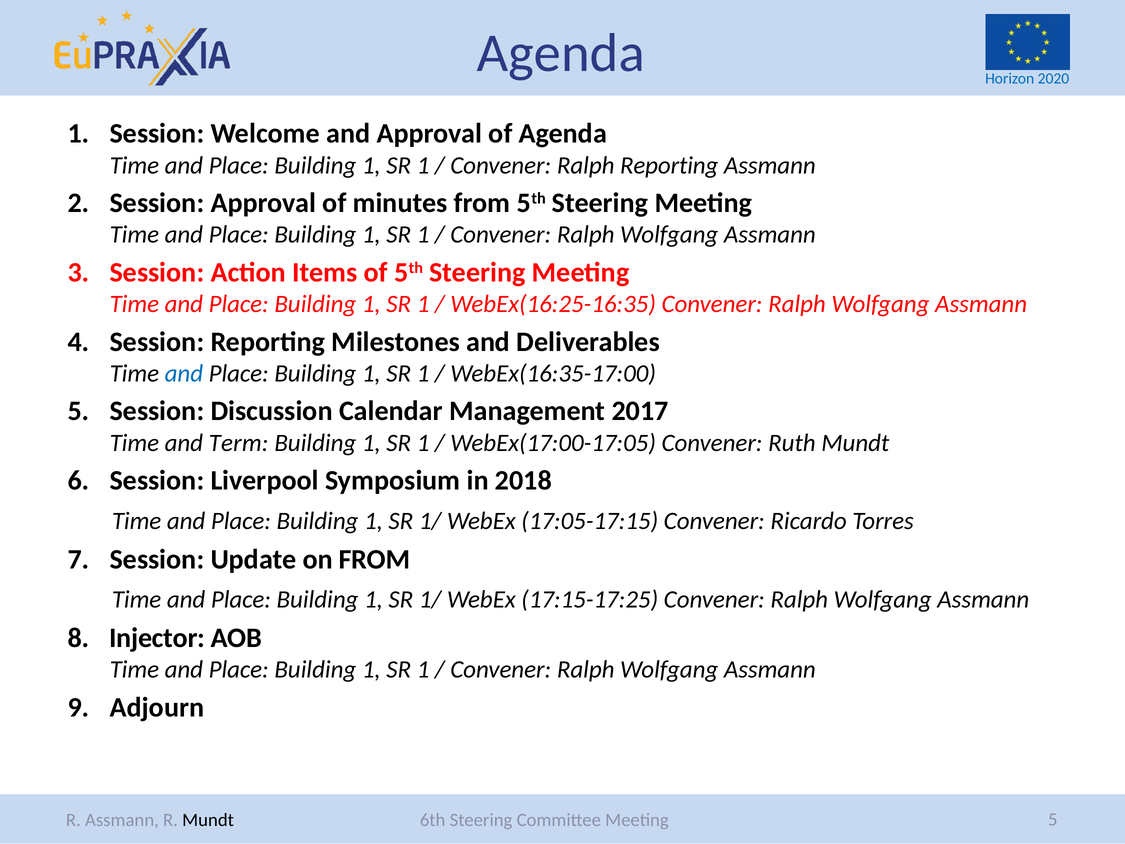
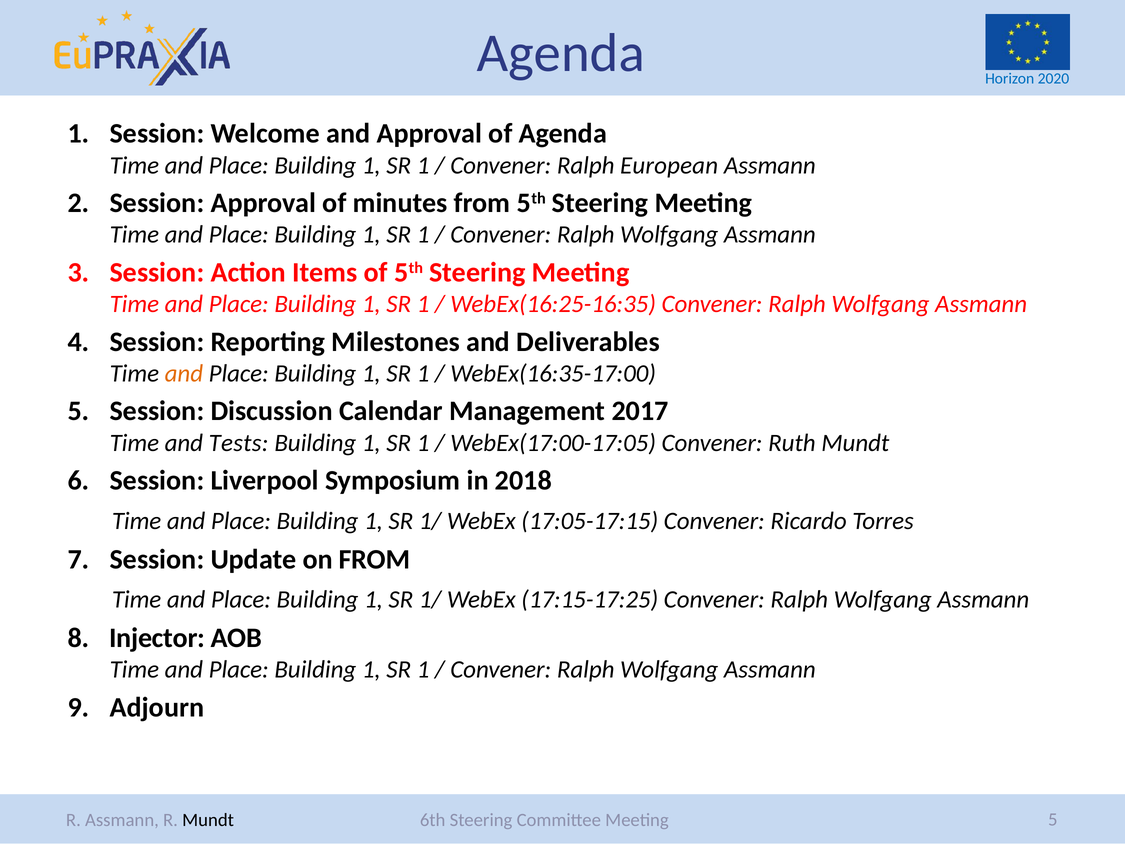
Ralph Reporting: Reporting -> European
and at (184, 373) colour: blue -> orange
Term: Term -> Tests
